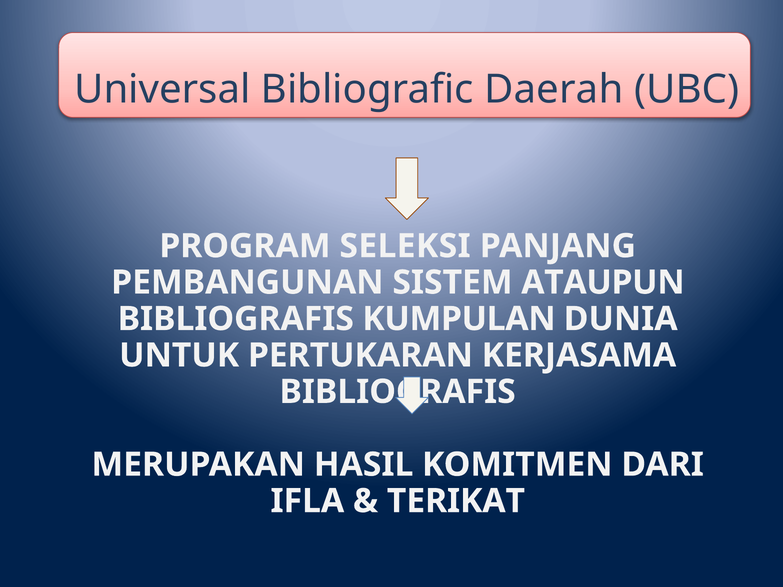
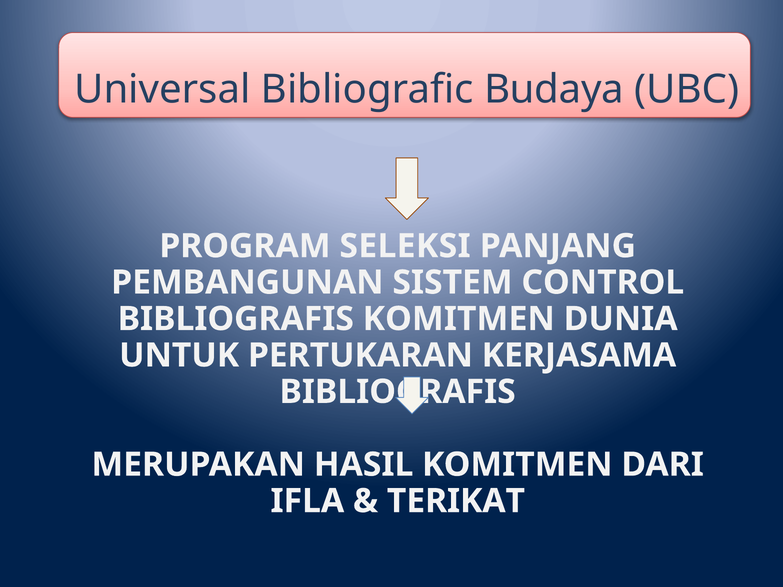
Daerah: Daerah -> Budaya
ATAUPUN: ATAUPUN -> CONTROL
BIBLIOGRAFIS KUMPULAN: KUMPULAN -> KOMITMEN
